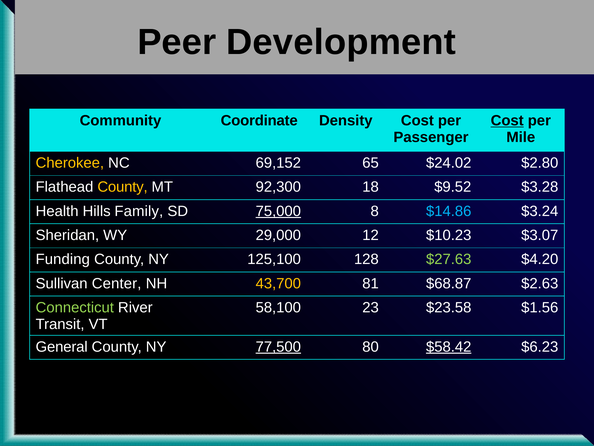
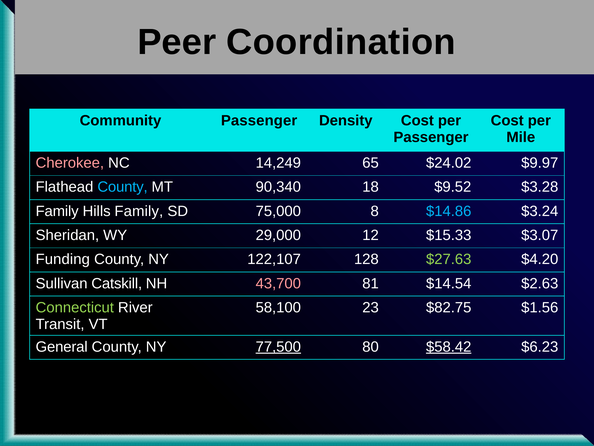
Development: Development -> Coordination
Community Coordinate: Coordinate -> Passenger
Cost at (507, 120) underline: present -> none
Cherokee colour: yellow -> pink
69,152: 69,152 -> 14,249
$2.80: $2.80 -> $9.97
County at (123, 187) colour: yellow -> light blue
92,300: 92,300 -> 90,340
Health at (57, 211): Health -> Family
75,000 underline: present -> none
$10.23: $10.23 -> $15.33
125,100: 125,100 -> 122,107
Center: Center -> Catskill
43,700 colour: yellow -> pink
$68.87: $68.87 -> $14.54
$23.58: $23.58 -> $82.75
